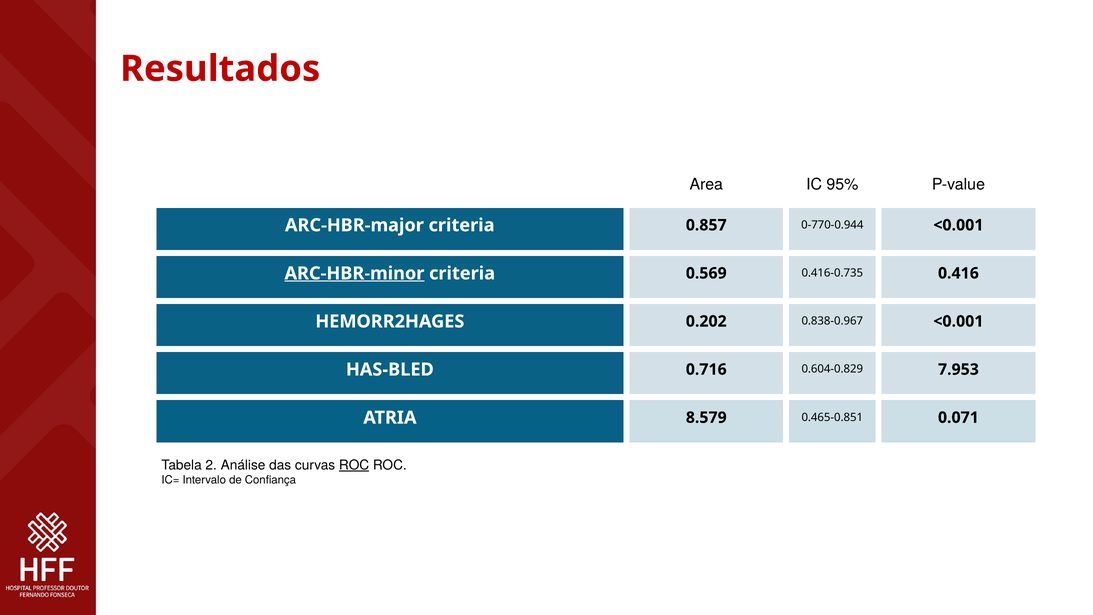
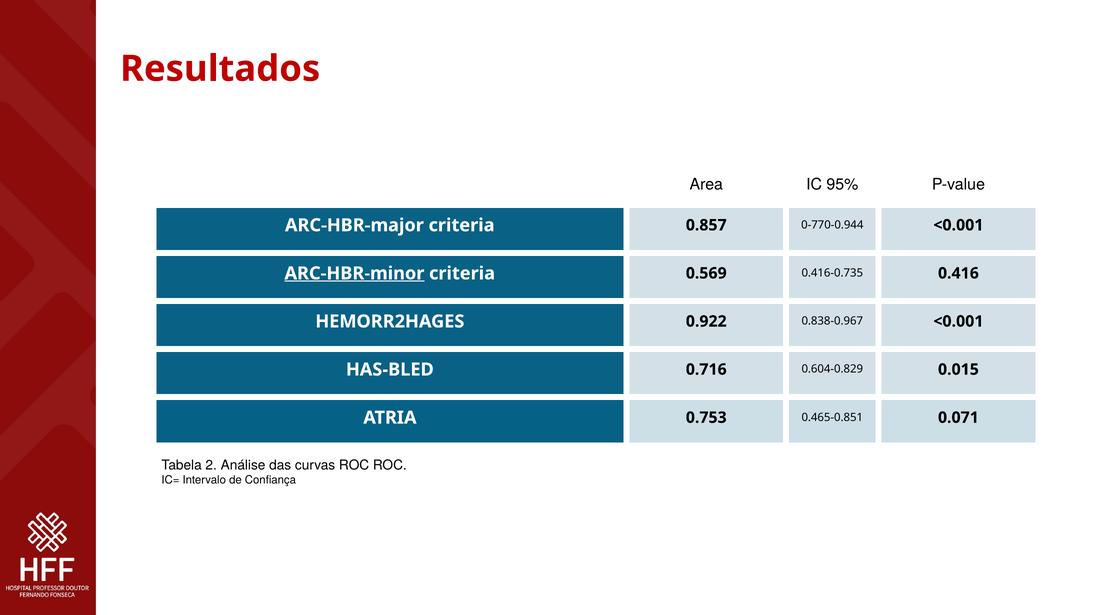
0.202: 0.202 -> 0.922
7.953: 7.953 -> 0.015
8.579: 8.579 -> 0.753
ROC at (354, 465) underline: present -> none
